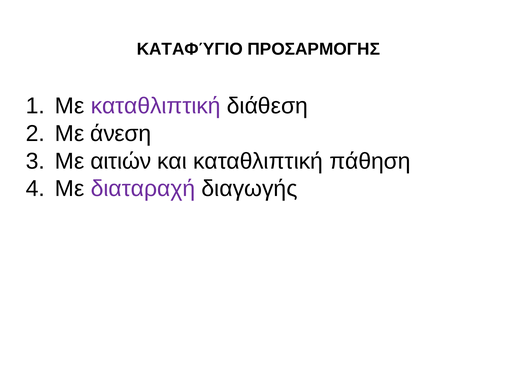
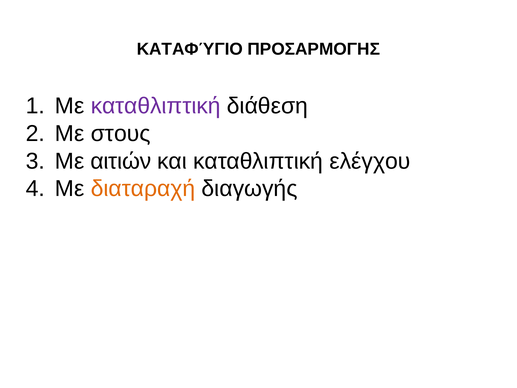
άνεση: άνεση -> στους
πάθηση: πάθηση -> ελέγχου
διαταραχή colour: purple -> orange
